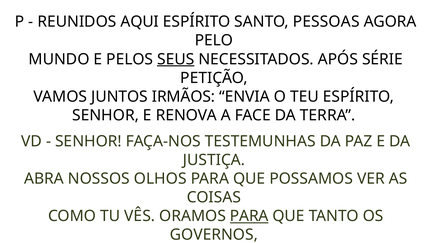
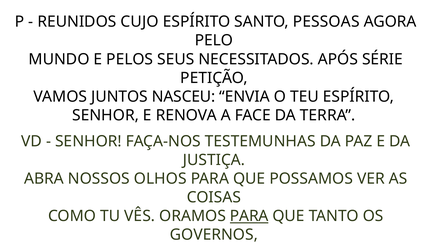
AQUI: AQUI -> CUJO
SEUS underline: present -> none
IRMÃOS: IRMÃOS -> NASCEU
